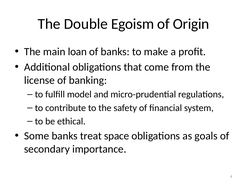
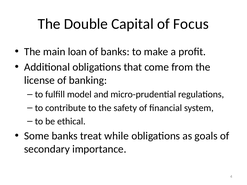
Egoism: Egoism -> Capital
Origin: Origin -> Focus
space: space -> while
